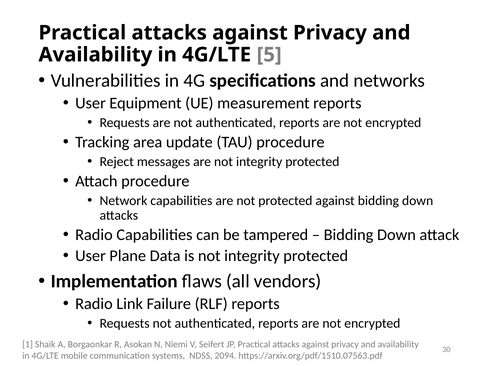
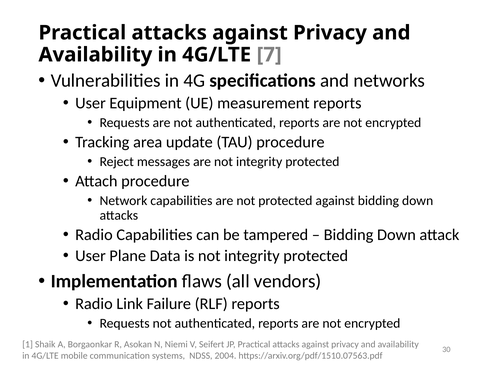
5: 5 -> 7
2094: 2094 -> 2004
